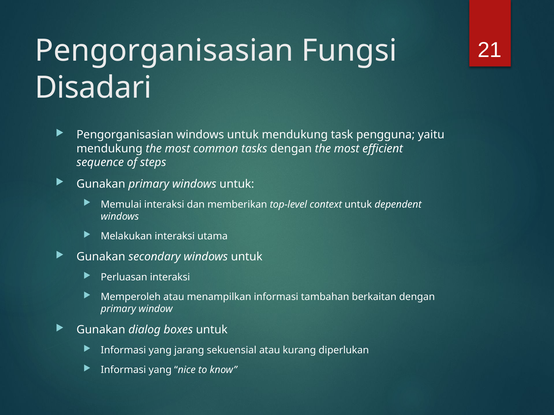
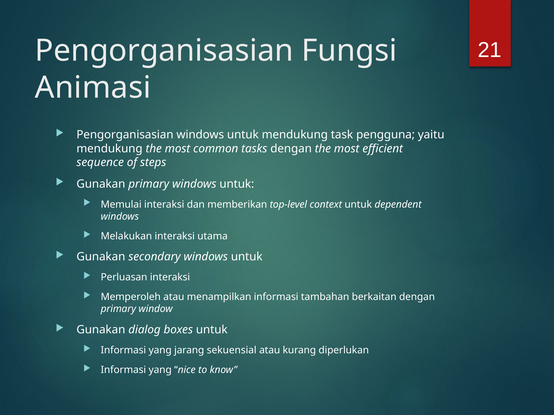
Disadari: Disadari -> Animasi
